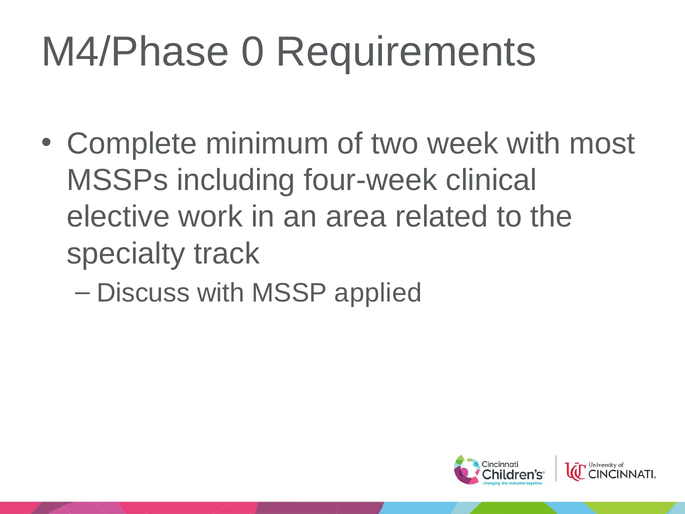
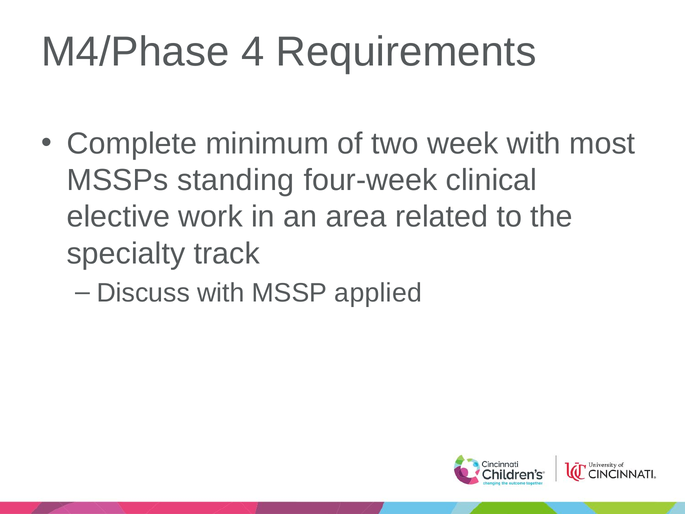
0: 0 -> 4
including: including -> standing
